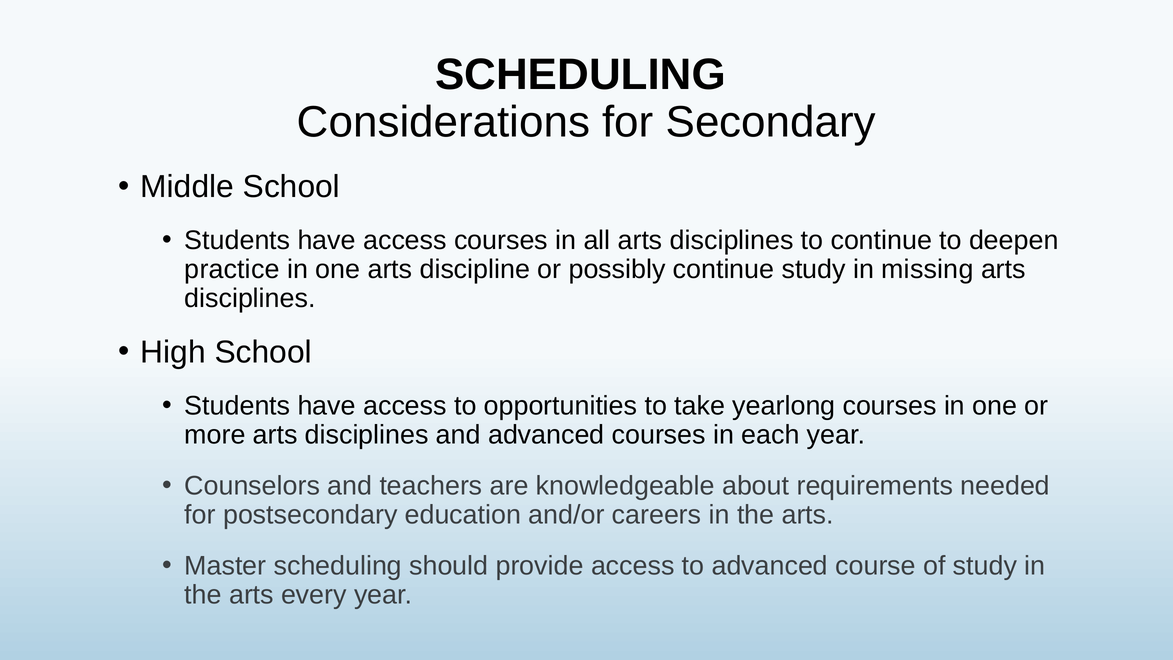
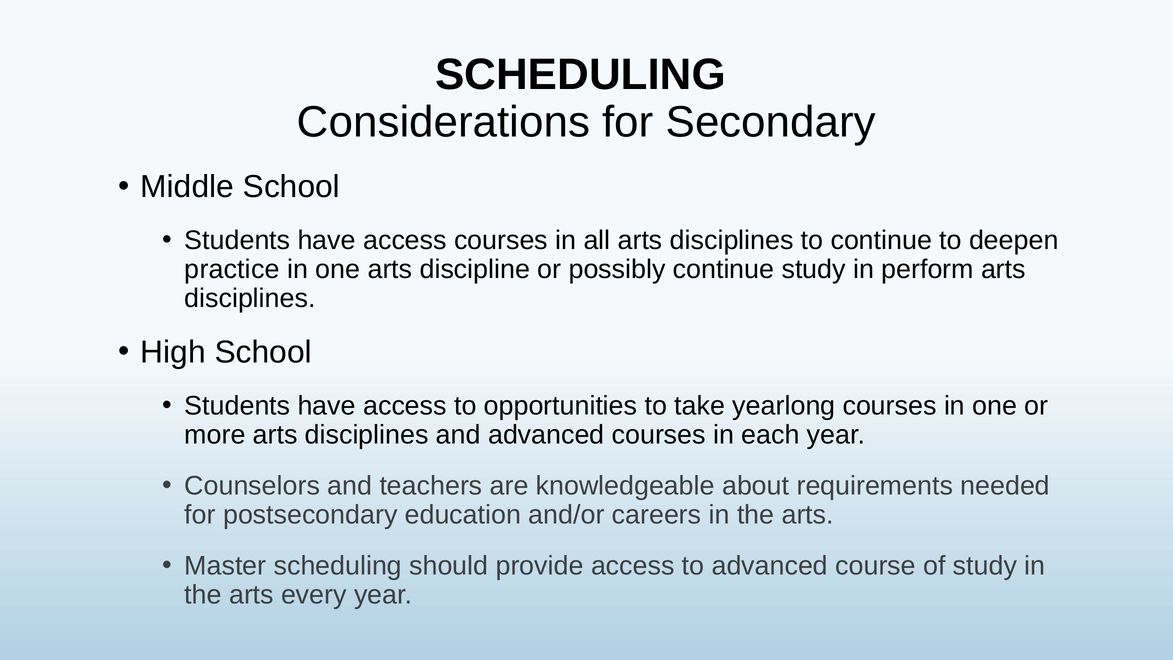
missing: missing -> perform
